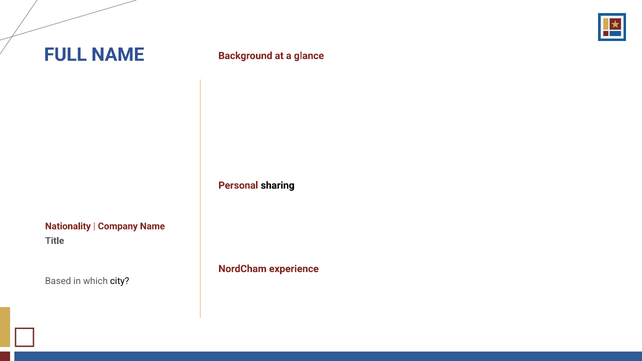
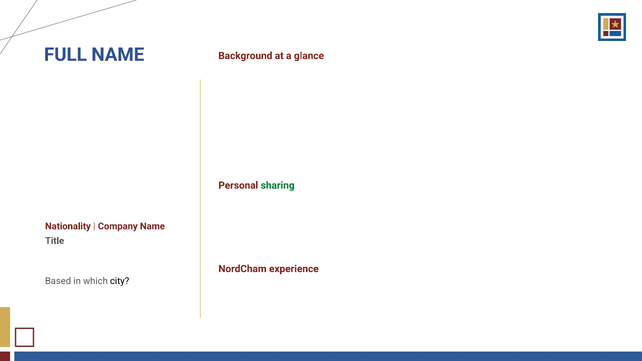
sharing colour: black -> green
